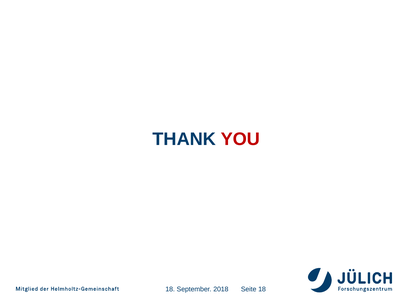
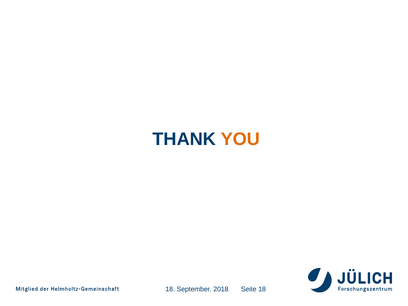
YOU colour: red -> orange
